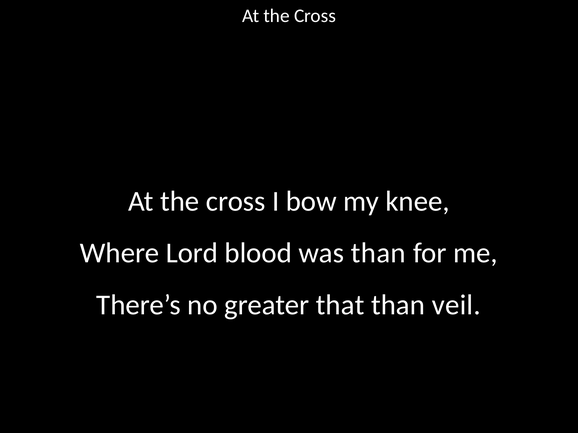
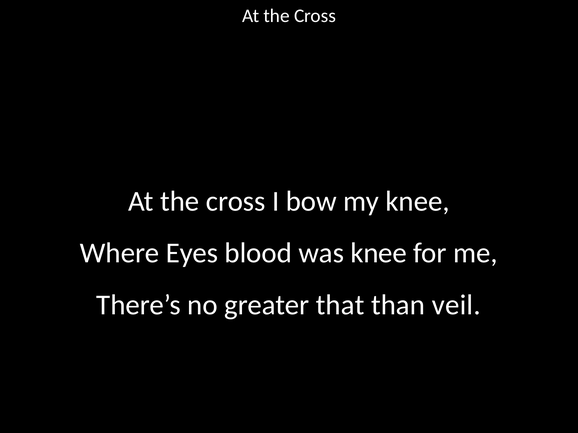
Lord: Lord -> Eyes
was than: than -> knee
